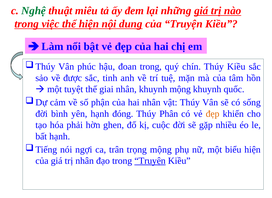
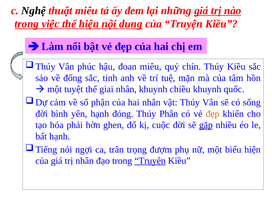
Nghệ colour: green -> black
đoan trong: trong -> miêu
được: được -> đống
khuynh mộng: mộng -> chiều
gặp underline: none -> present
trọng mộng: mộng -> đượm
